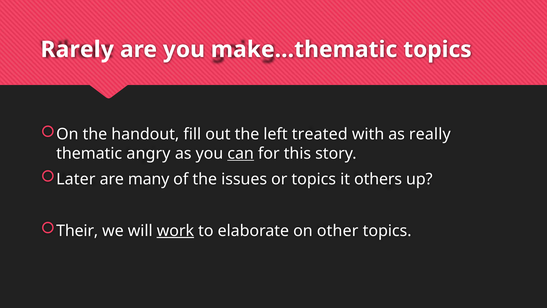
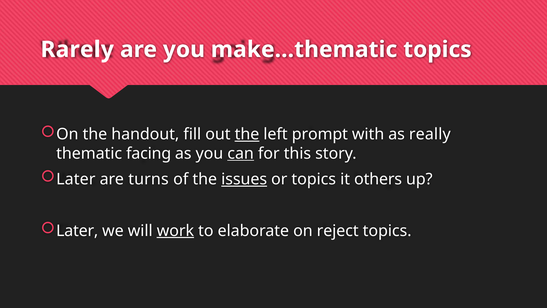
the at (247, 134) underline: none -> present
treated: treated -> prompt
angry: angry -> facing
many: many -> turns
issues underline: none -> present
Their at (77, 231): Their -> Later
other: other -> reject
